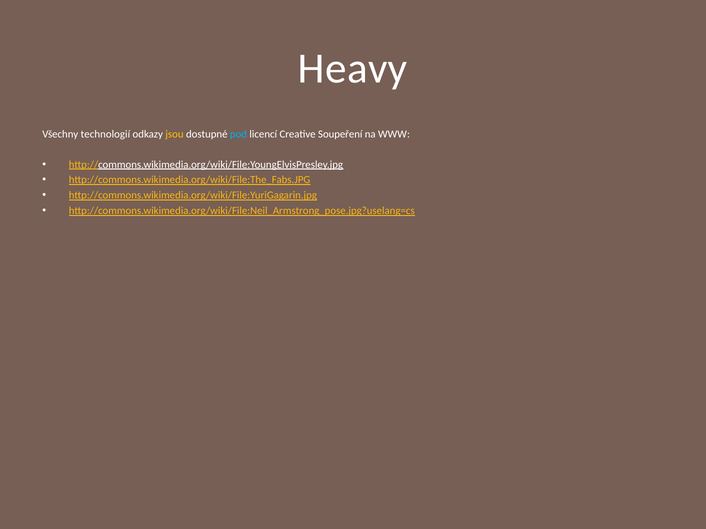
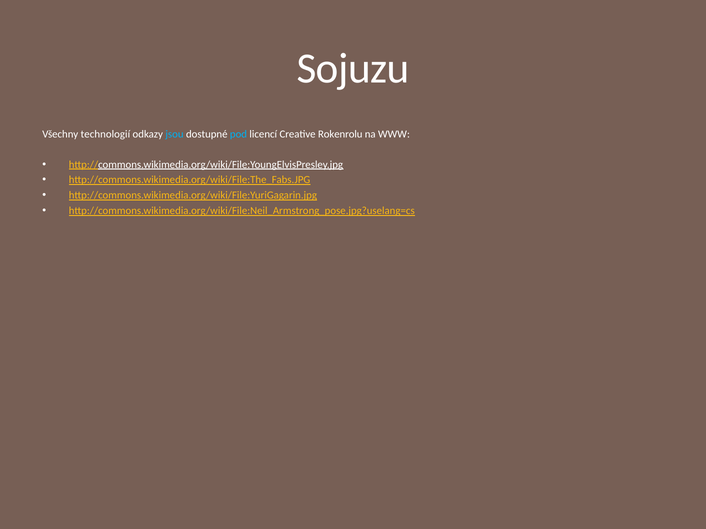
Heavy: Heavy -> Sojuzu
jsou colour: yellow -> light blue
Soupeření: Soupeření -> Rokenrolu
